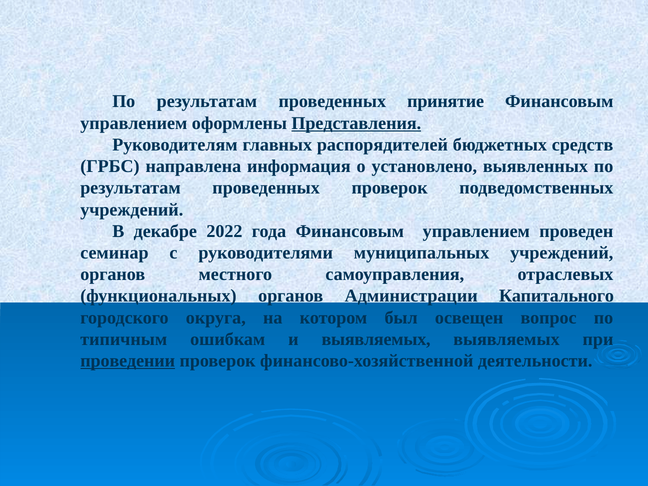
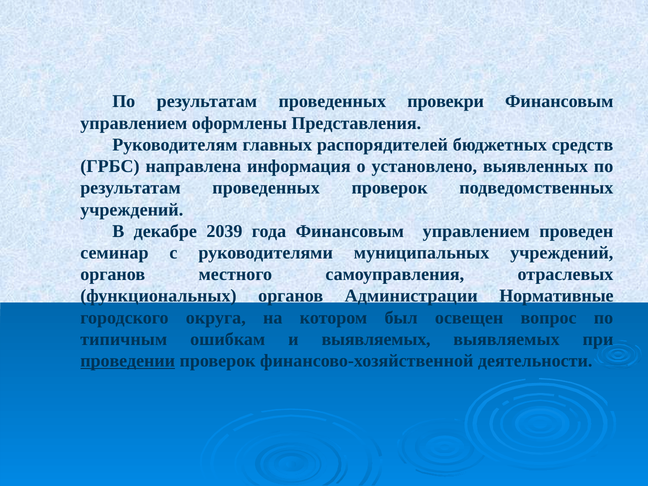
принятие: принятие -> провекри
Представления underline: present -> none
2022: 2022 -> 2039
Капитального: Капитального -> Нормативные
